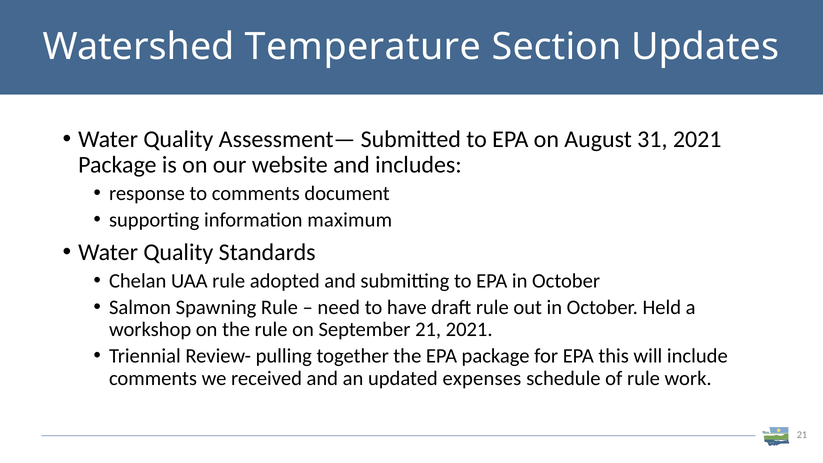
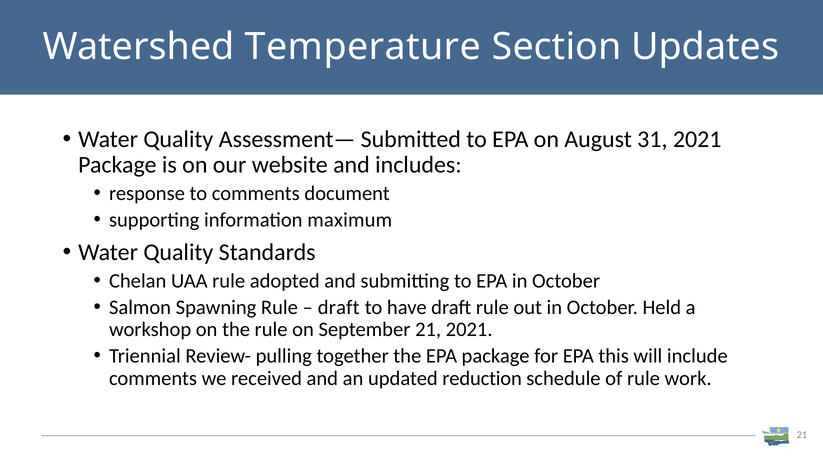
need at (339, 307): need -> draft
expenses: expenses -> reduction
